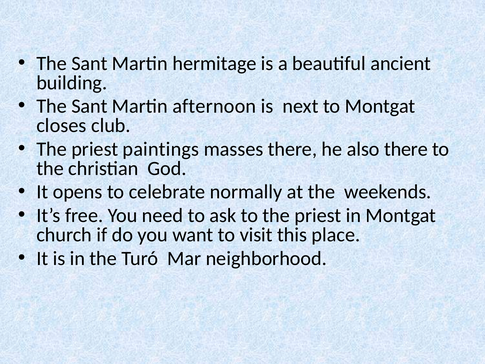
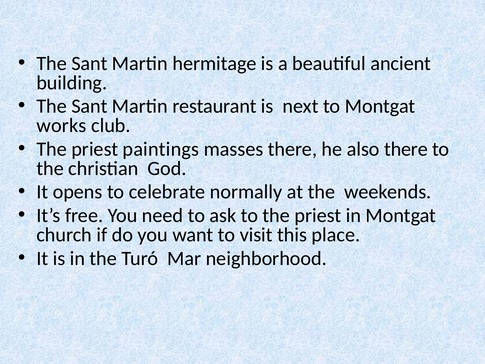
afternoon: afternoon -> restaurant
closes: closes -> works
